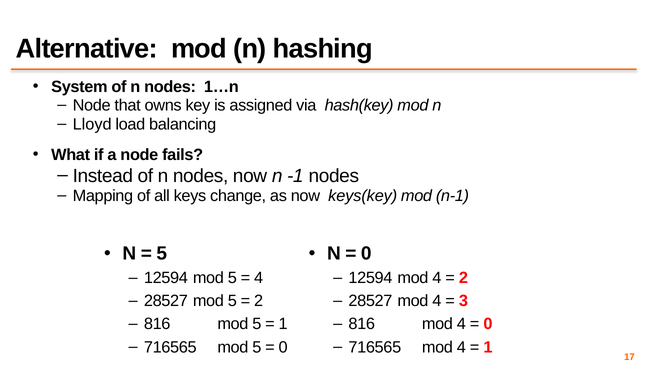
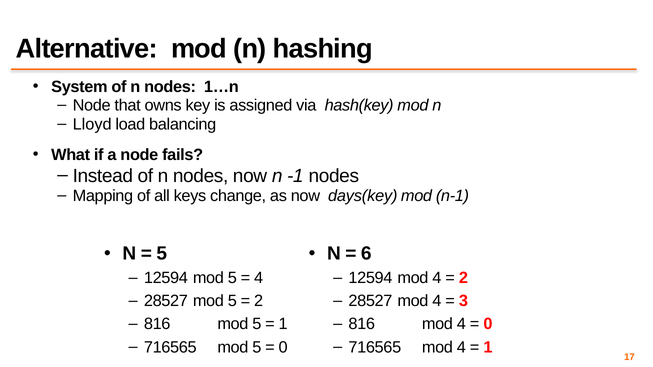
keys(key: keys(key -> days(key
0 at (366, 254): 0 -> 6
